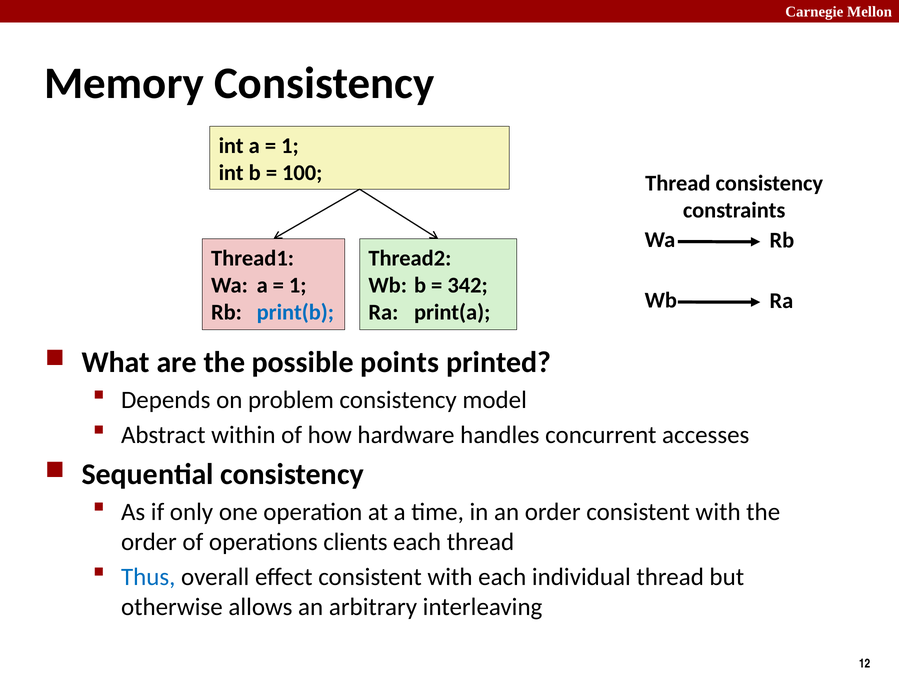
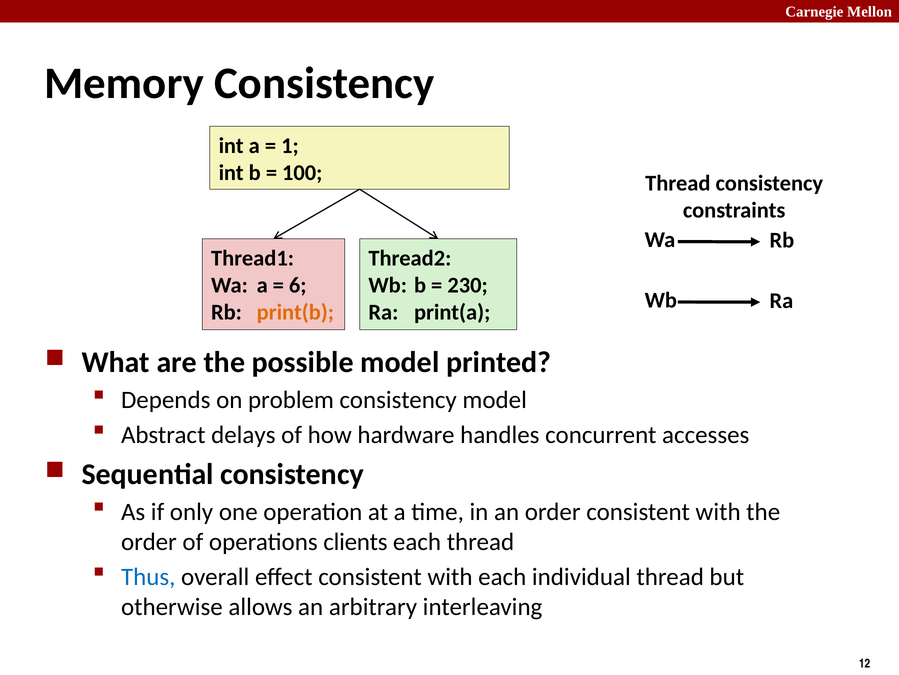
1 at (298, 285): 1 -> 6
342: 342 -> 230
print(b colour: blue -> orange
possible points: points -> model
within: within -> delays
